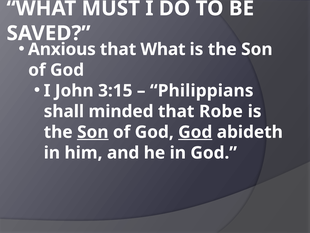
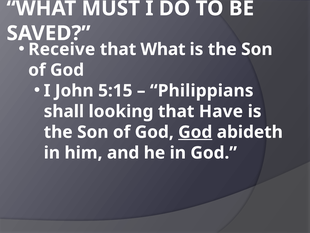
Anxious: Anxious -> Receive
3:15: 3:15 -> 5:15
minded: minded -> looking
Robe: Robe -> Have
Son at (93, 132) underline: present -> none
